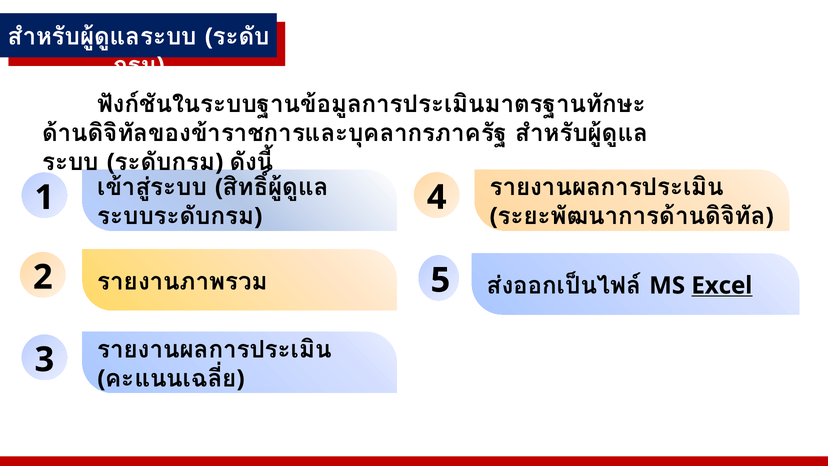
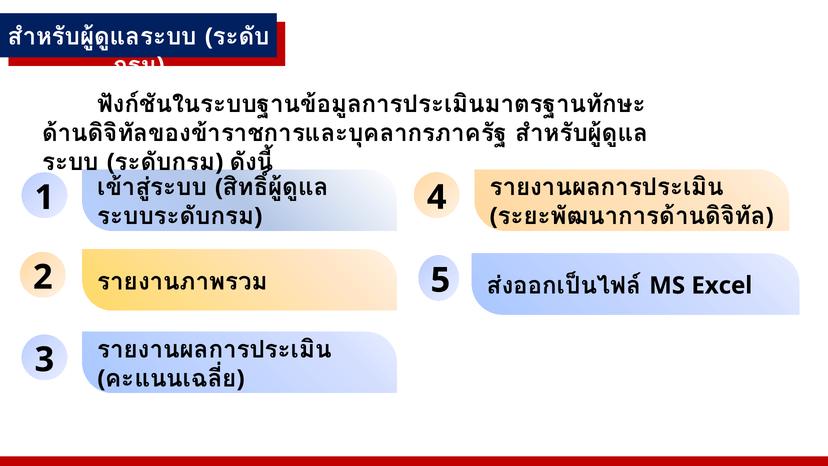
Excel underline: present -> none
